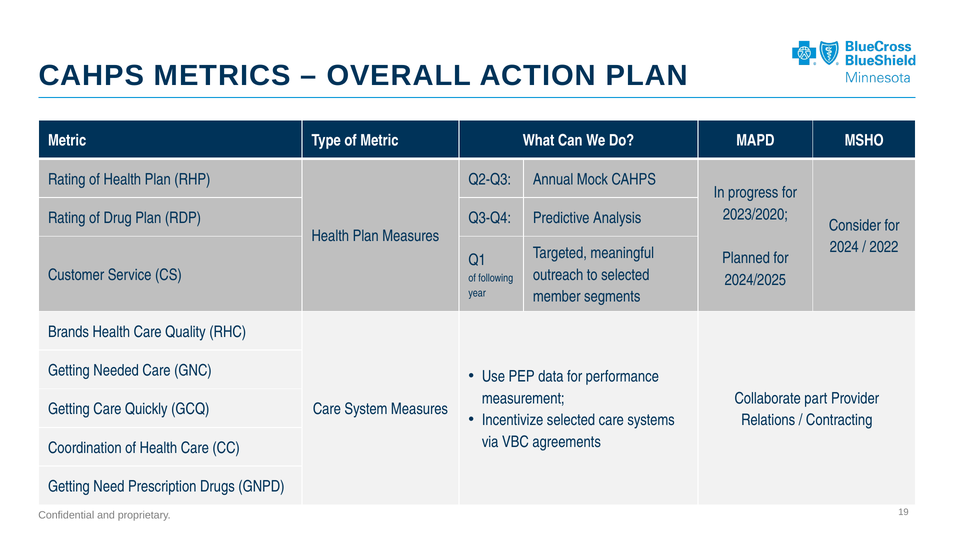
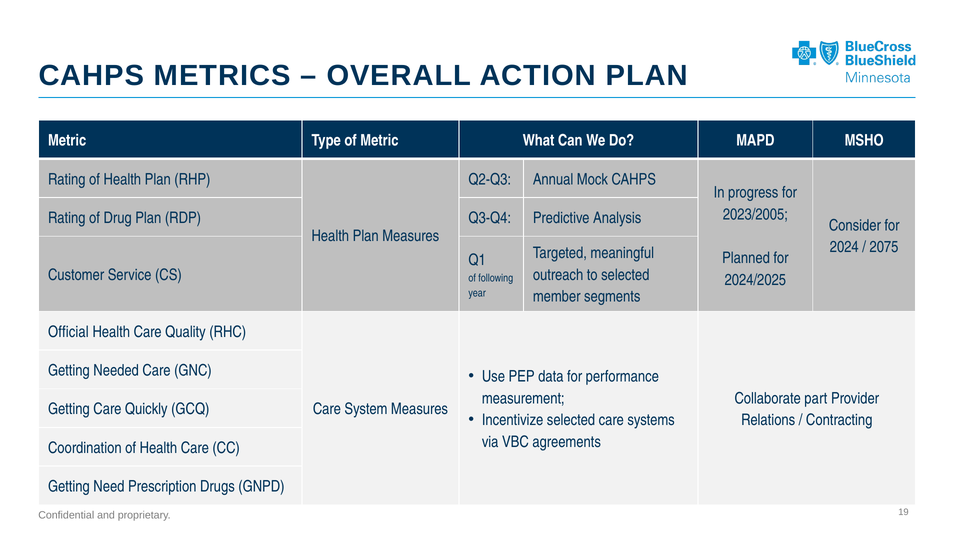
2023/2020: 2023/2020 -> 2023/2005
2022: 2022 -> 2075
Brands: Brands -> Official
